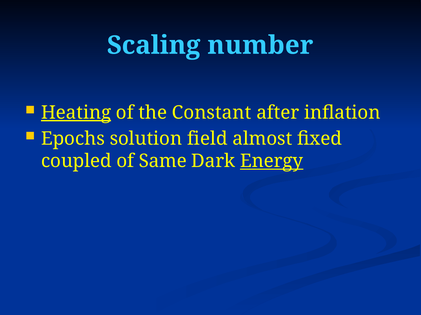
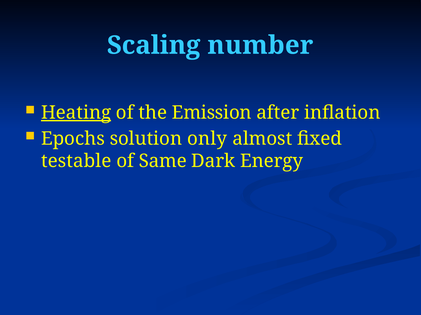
Constant: Constant -> Emission
field: field -> only
coupled: coupled -> testable
Energy underline: present -> none
